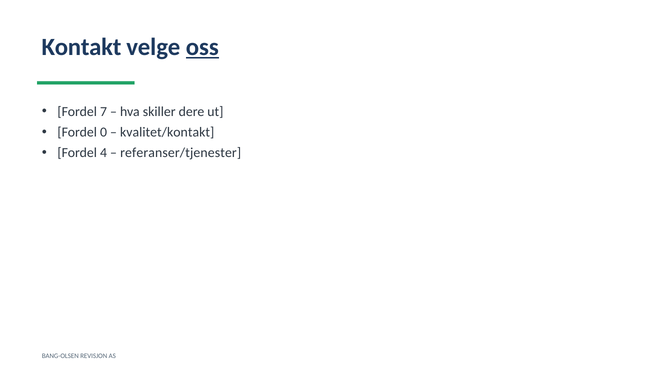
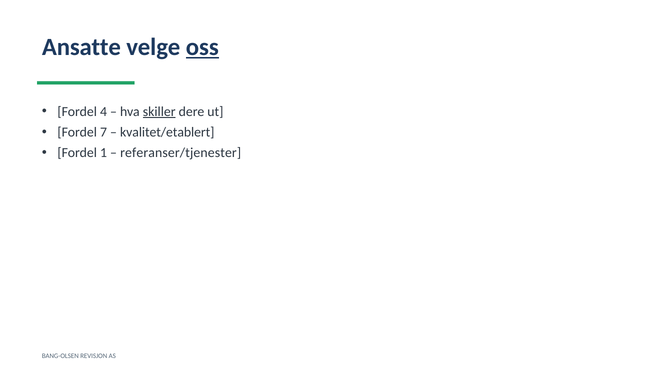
Kontakt: Kontakt -> Ansatte
7: 7 -> 4
skiller underline: none -> present
0: 0 -> 7
kvalitet/kontakt: kvalitet/kontakt -> kvalitet/etablert
4: 4 -> 1
